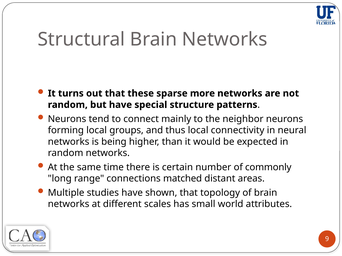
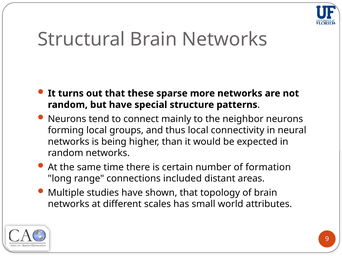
commonly: commonly -> formation
matched: matched -> included
